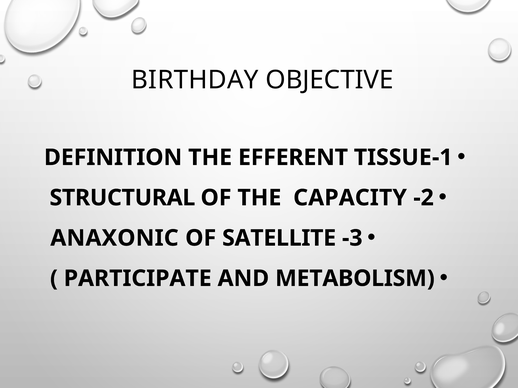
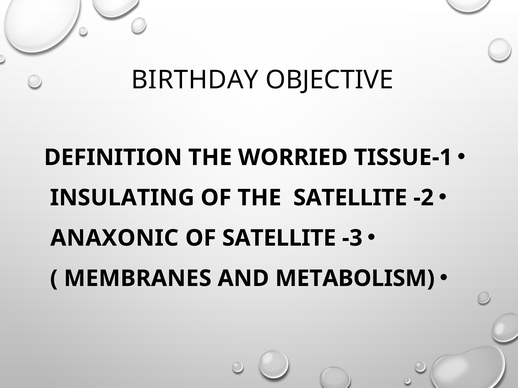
EFFERENT: EFFERENT -> WORRIED
STRUCTURAL: STRUCTURAL -> INSULATING
THE CAPACITY: CAPACITY -> SATELLITE
PARTICIPATE: PARTICIPATE -> MEMBRANES
